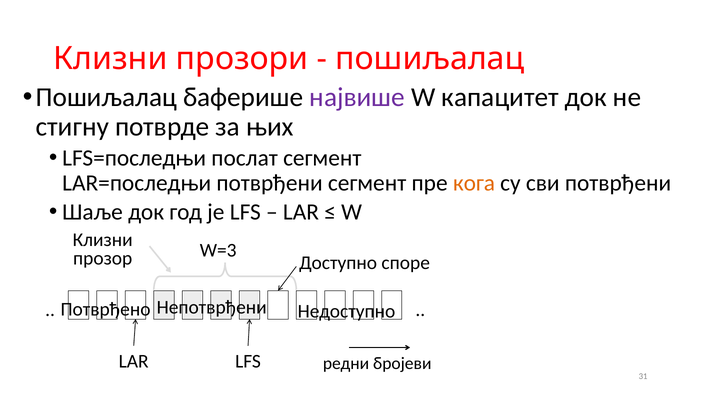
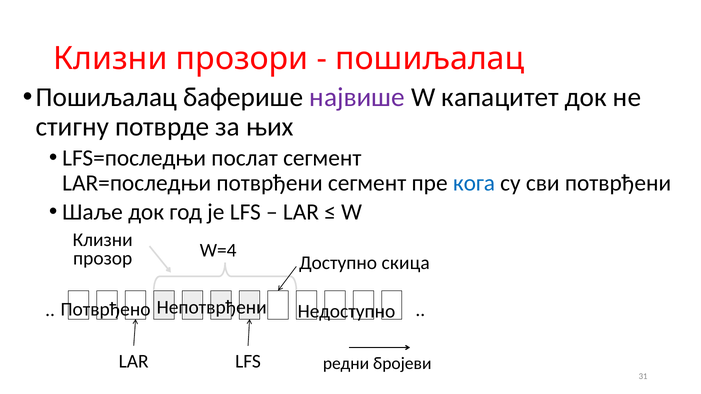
кога colour: orange -> blue
W=3: W=3 -> W=4
споре: споре -> скица
